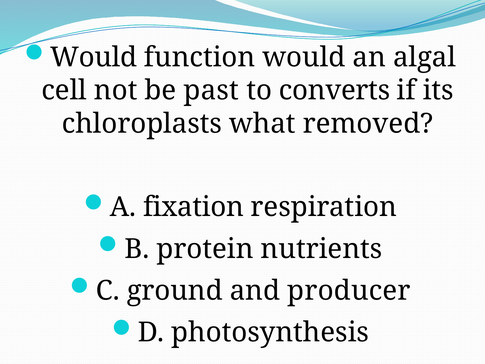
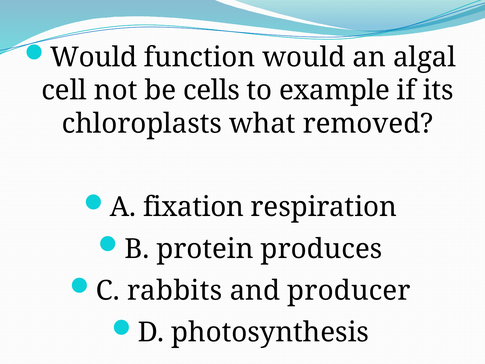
past: past -> cells
converts: converts -> example
nutrients: nutrients -> produces
ground: ground -> rabbits
